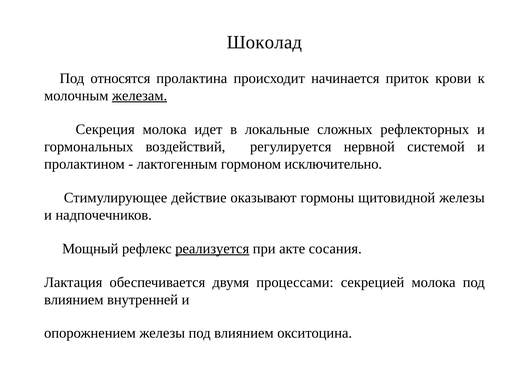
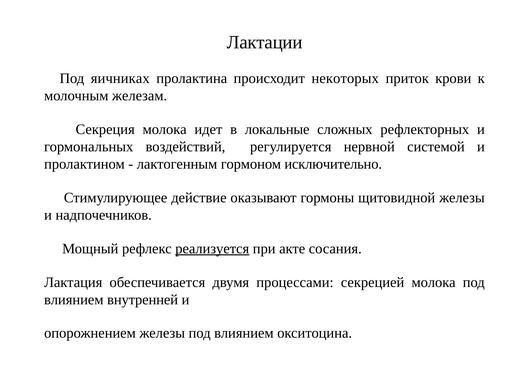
Шоколад: Шоколад -> Лактации
относятся: относятся -> яичниках
начинается: начинается -> некоторых
железам underline: present -> none
